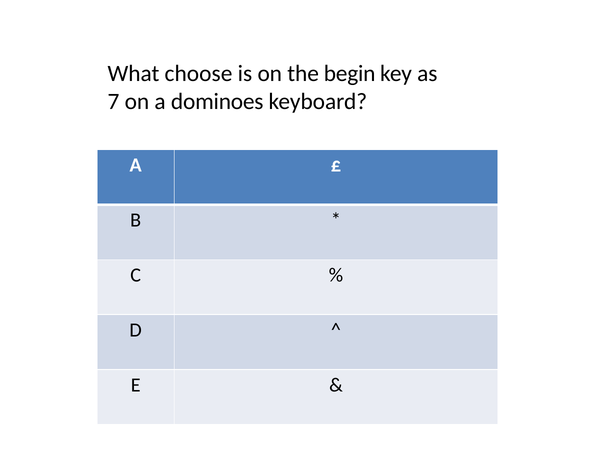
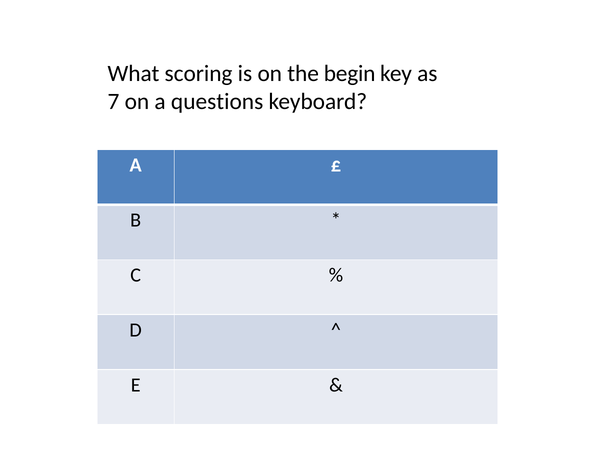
choose: choose -> scoring
dominoes: dominoes -> questions
